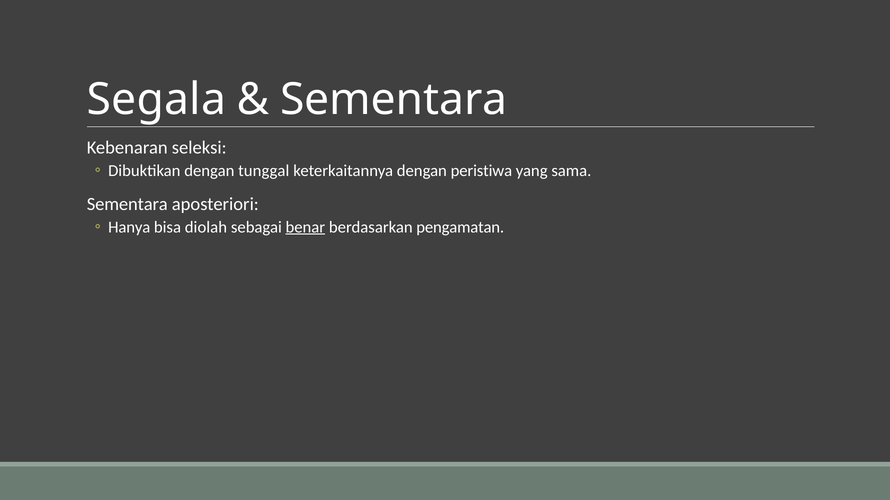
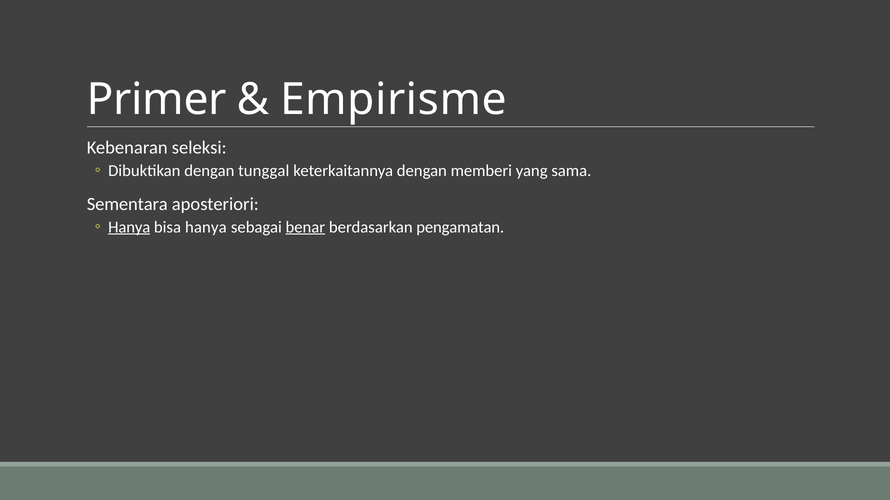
Segala: Segala -> Primer
Sementara at (394, 100): Sementara -> Empirisme
peristiwa: peristiwa -> memberi
Hanya at (129, 227) underline: none -> present
bisa diolah: diolah -> hanya
